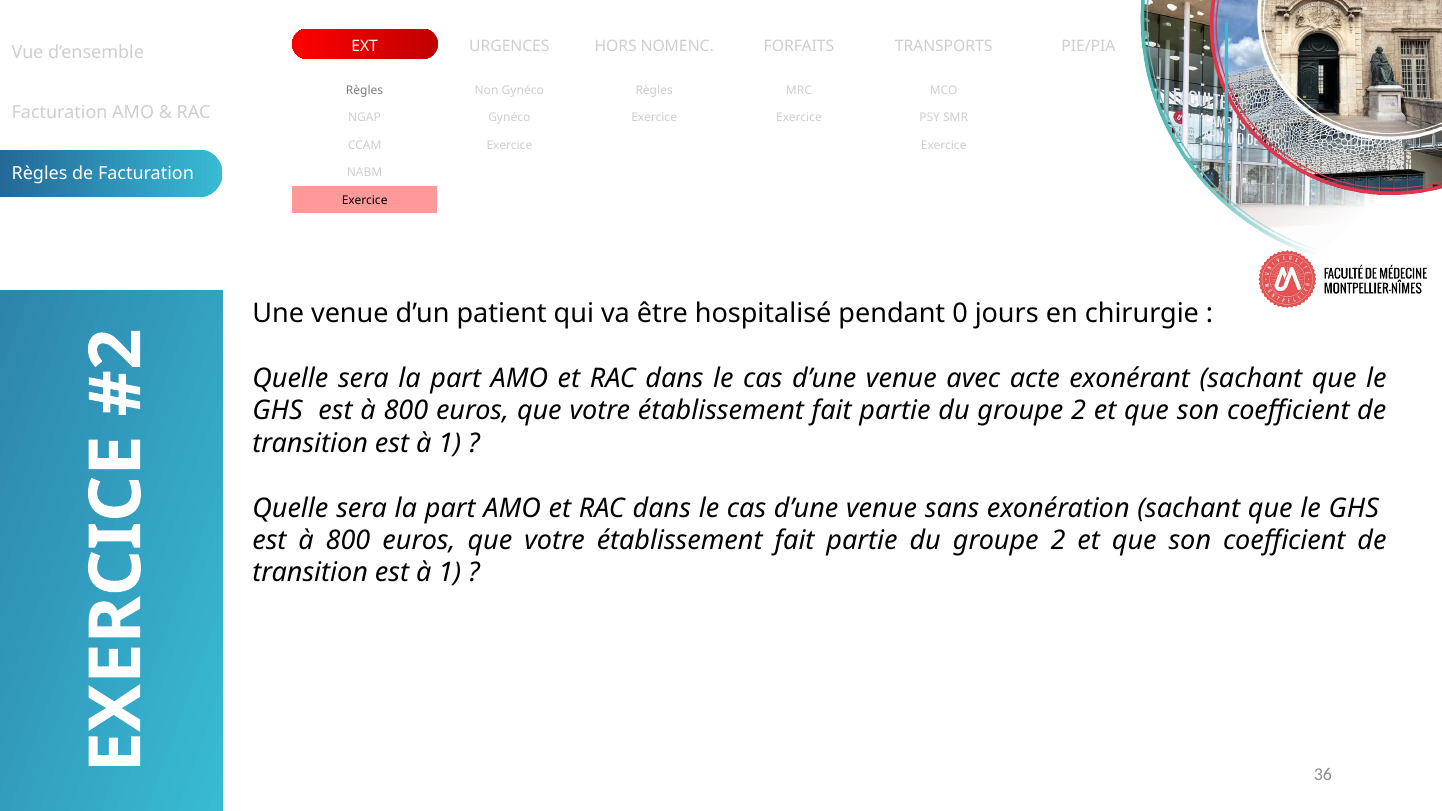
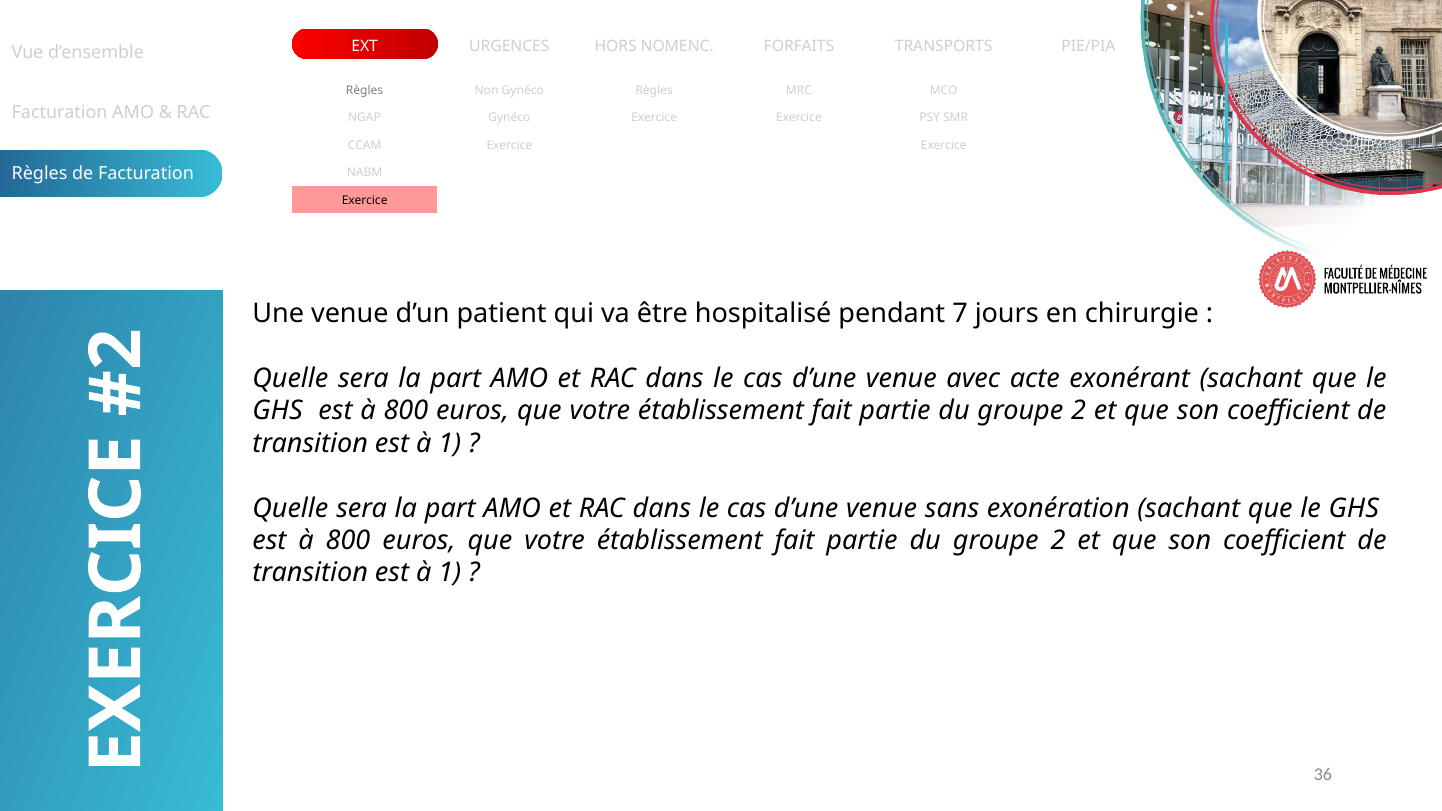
0: 0 -> 7
